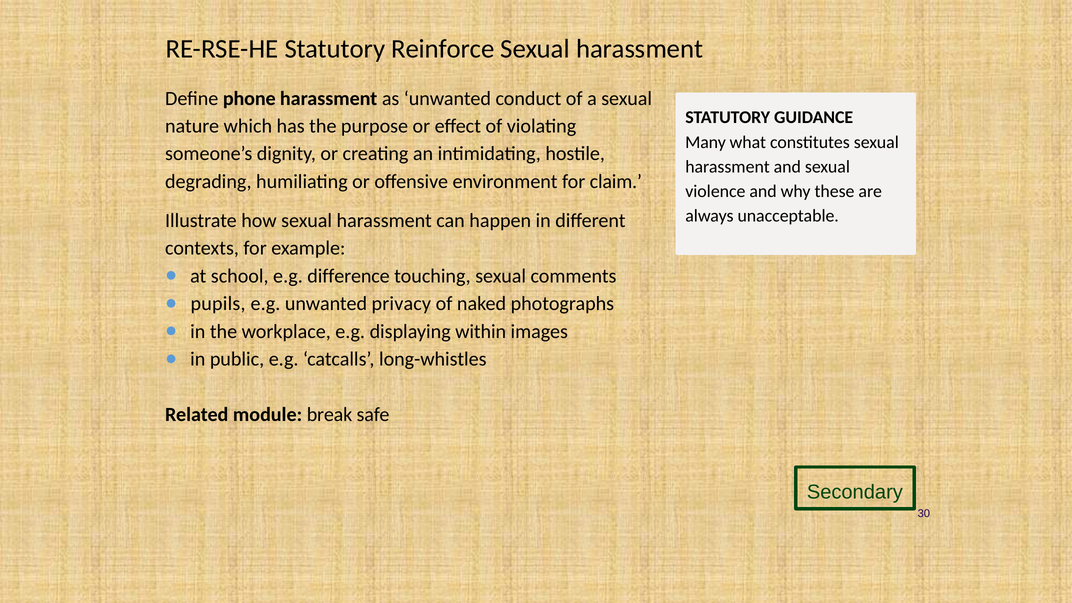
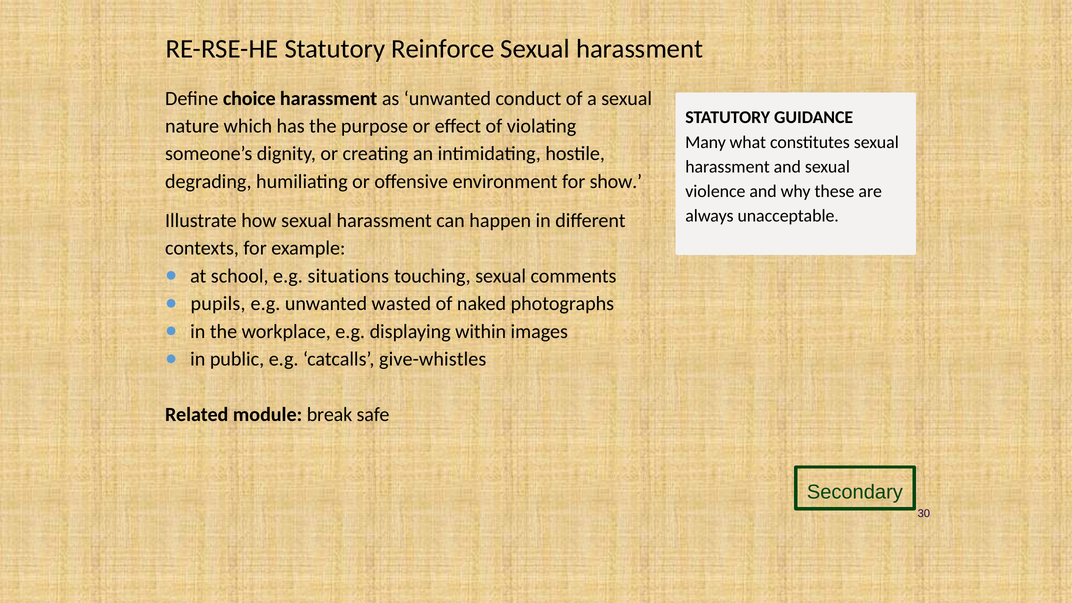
phone: phone -> choice
claim: claim -> show
difference: difference -> situations
privacy: privacy -> wasted
long-whistles: long-whistles -> give-whistles
